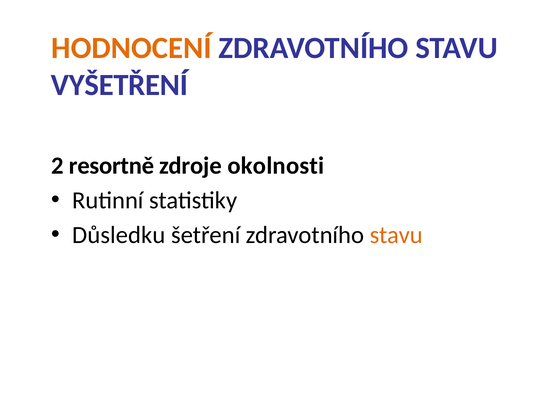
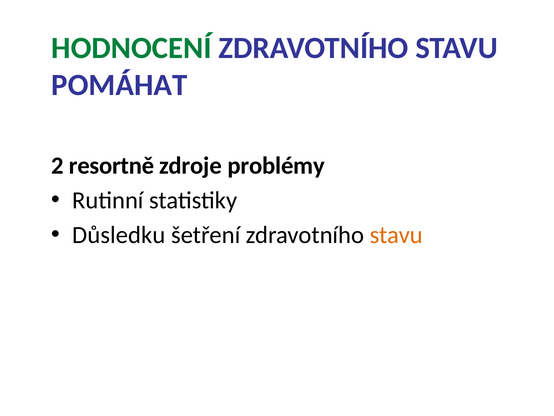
HODNOCENÍ colour: orange -> green
VYŠETŘENÍ: VYŠETŘENÍ -> POMÁHAT
okolnosti: okolnosti -> problémy
